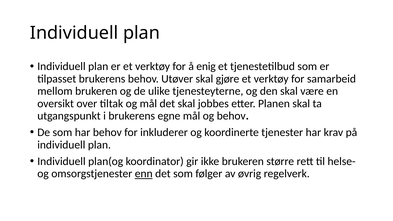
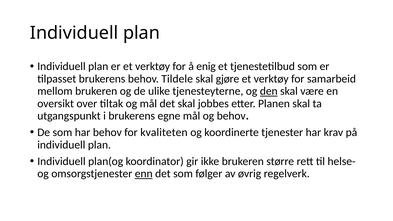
Utøver: Utøver -> Tildele
den underline: none -> present
inkluderer: inkluderer -> kvaliteten
